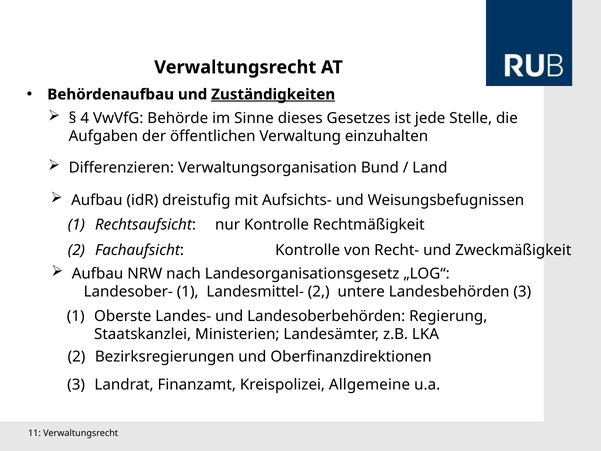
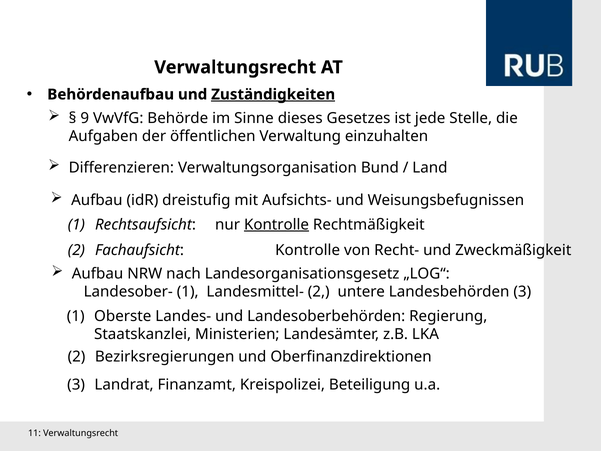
4: 4 -> 9
Kontrolle at (277, 224) underline: none -> present
Allgemeine: Allgemeine -> Beteiligung
